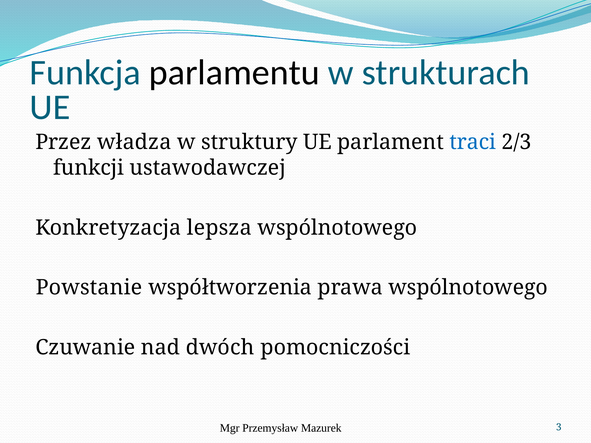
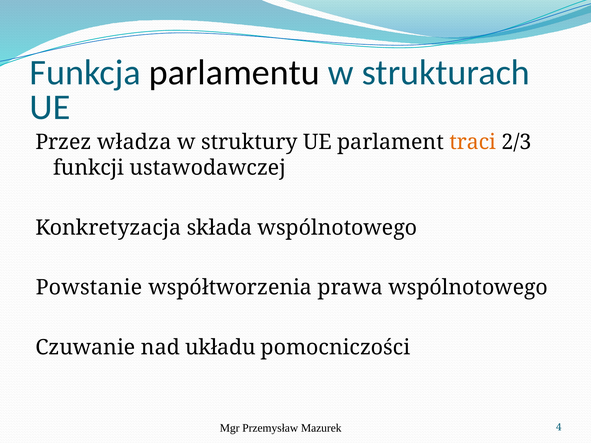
traci colour: blue -> orange
lepsza: lepsza -> składa
dwóch: dwóch -> układu
3: 3 -> 4
